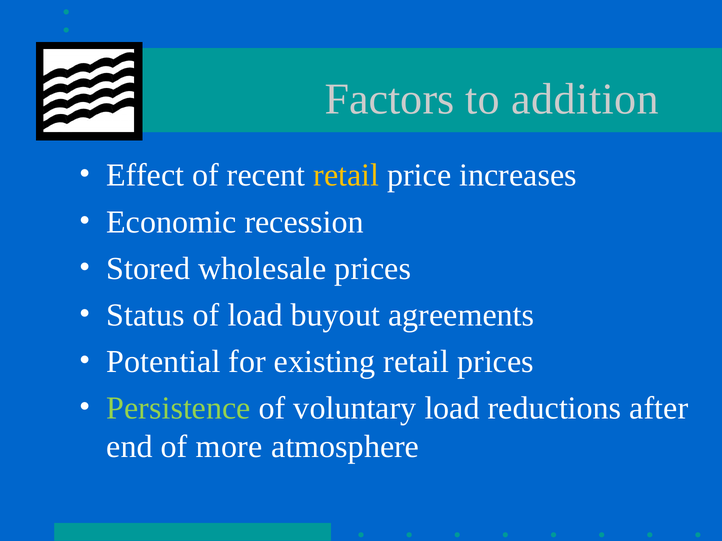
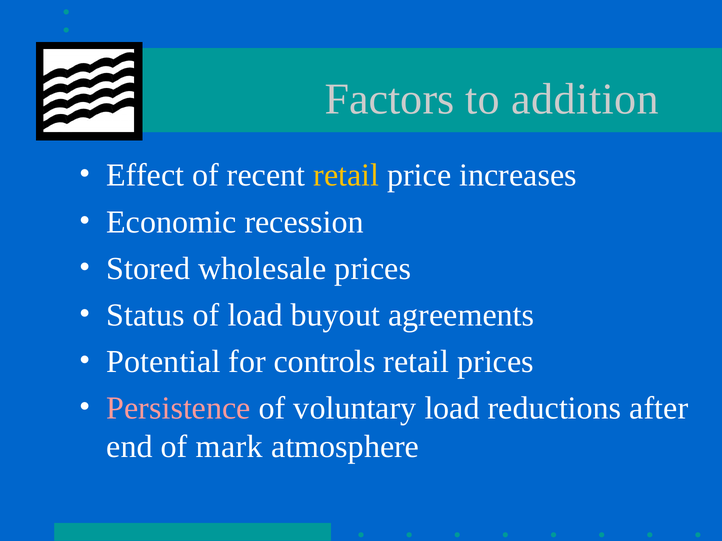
existing: existing -> controls
Persistence colour: light green -> pink
more: more -> mark
